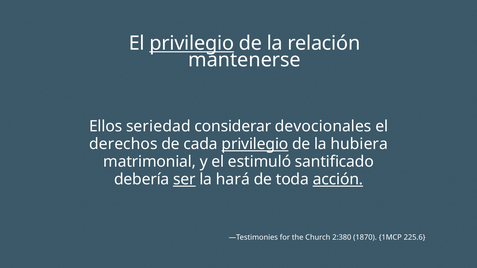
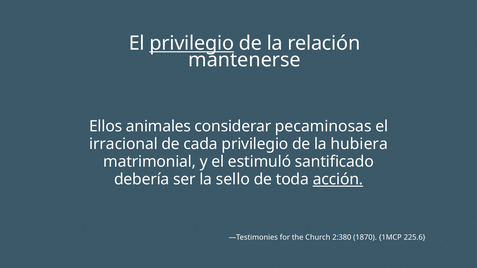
seriedad: seriedad -> animales
devocionales: devocionales -> pecaminosas
derechos: derechos -> irracional
privilegio at (255, 144) underline: present -> none
ser underline: present -> none
hará: hará -> sello
